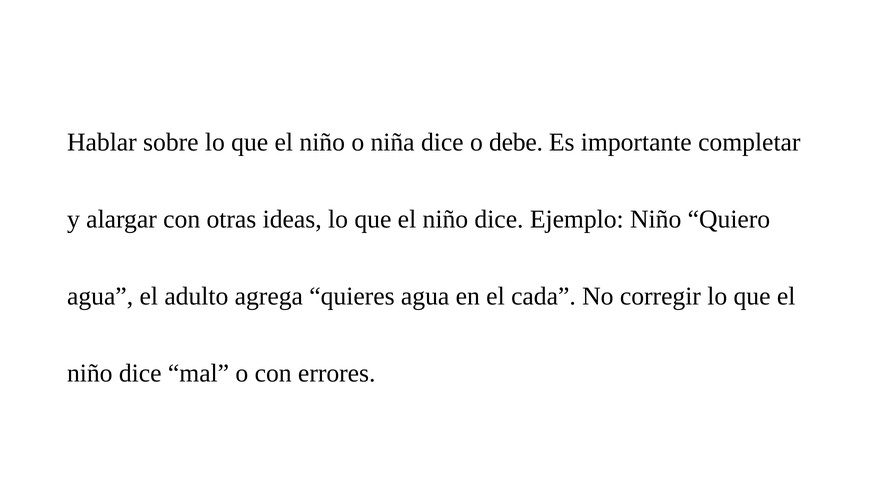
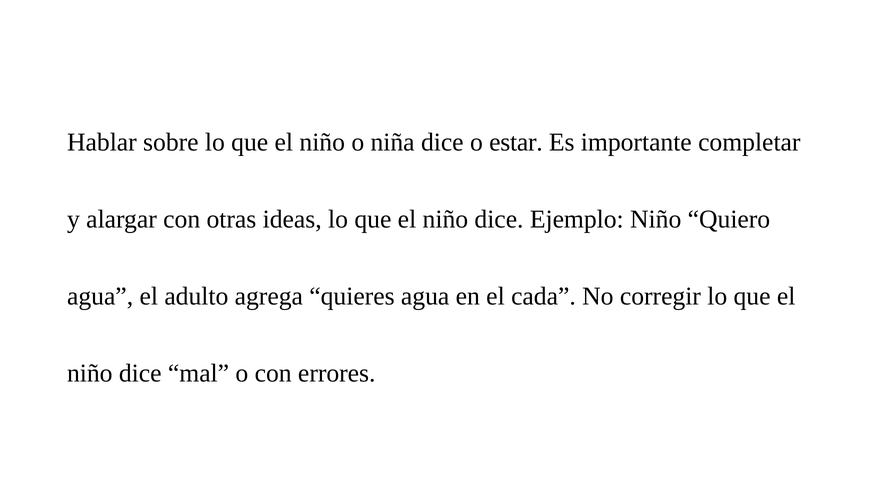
debe: debe -> estar
